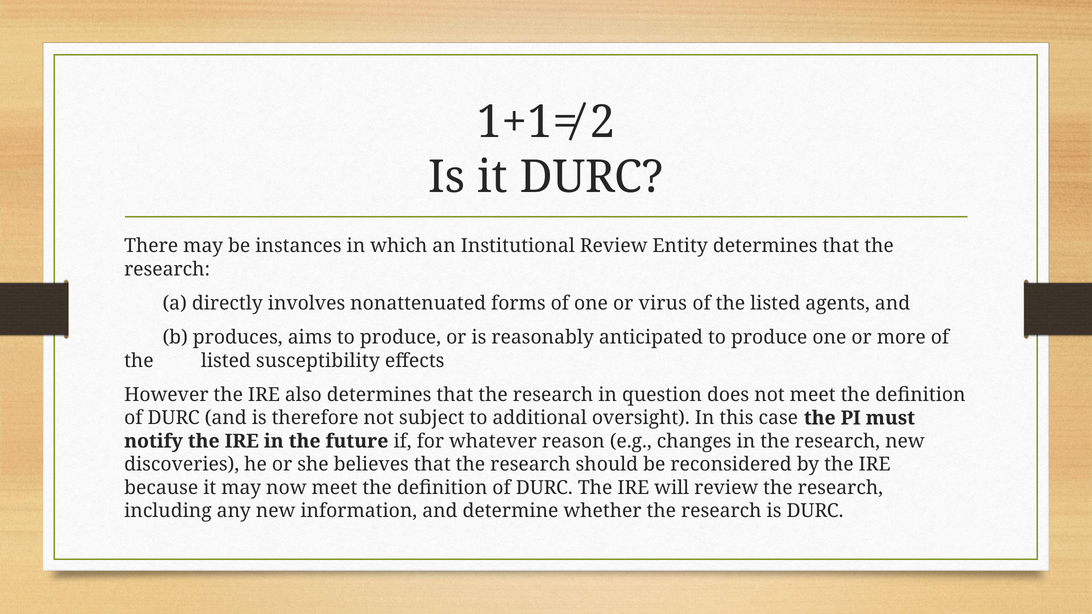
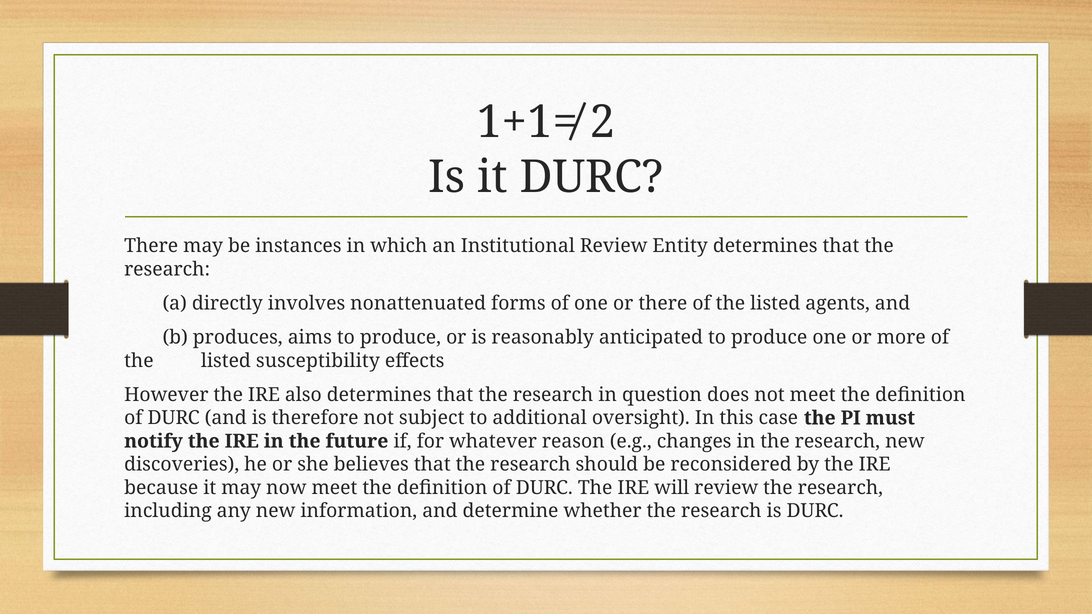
or virus: virus -> there
